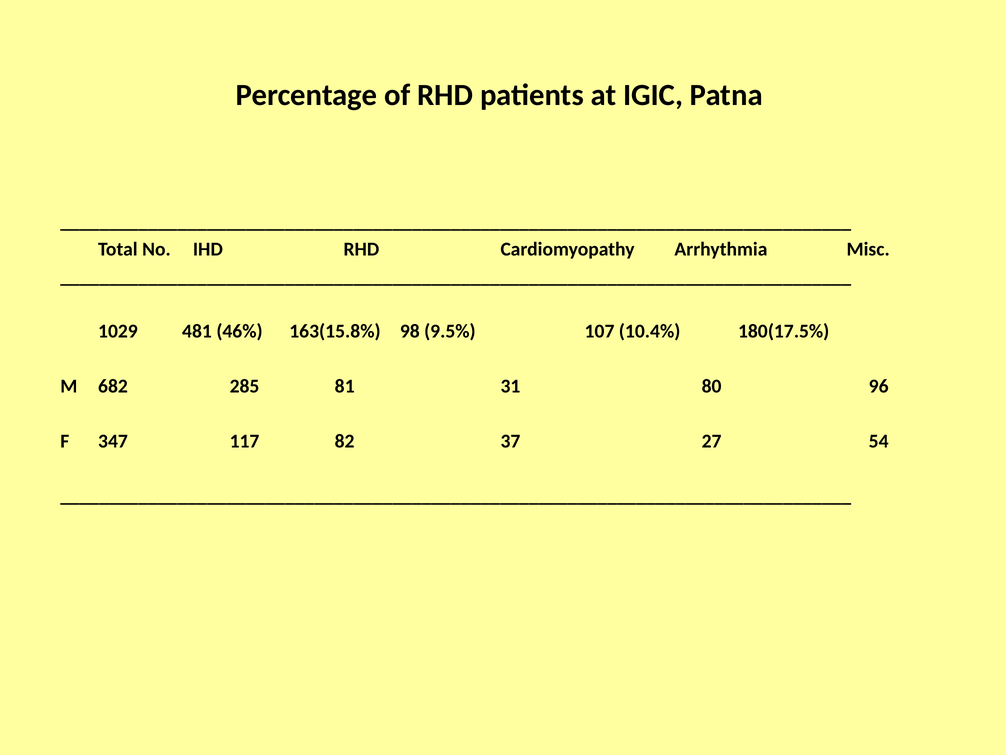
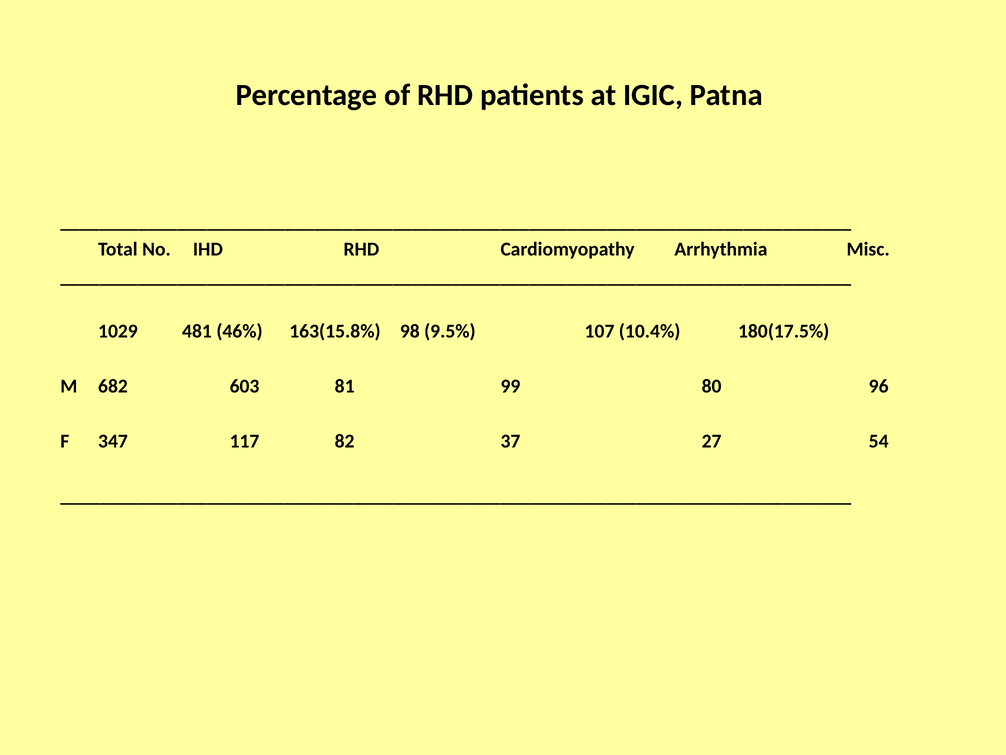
285: 285 -> 603
31: 31 -> 99
